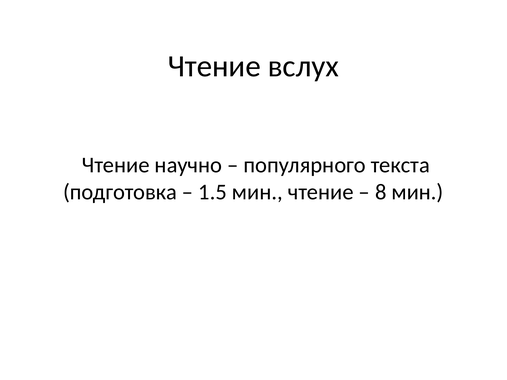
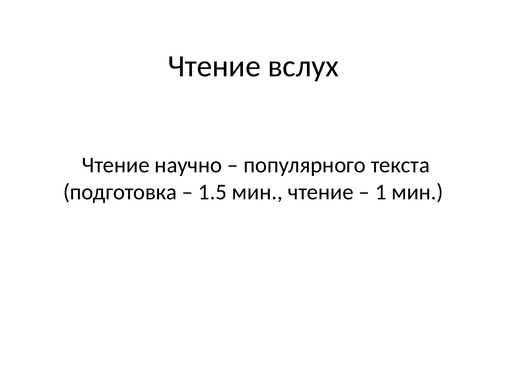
8: 8 -> 1
